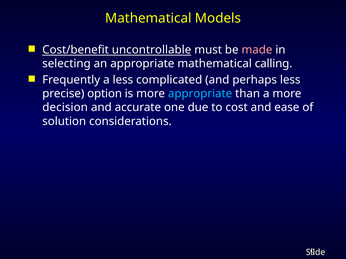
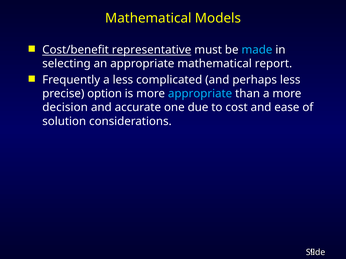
uncontrollable: uncontrollable -> representative
made colour: pink -> light blue
calling: calling -> report
